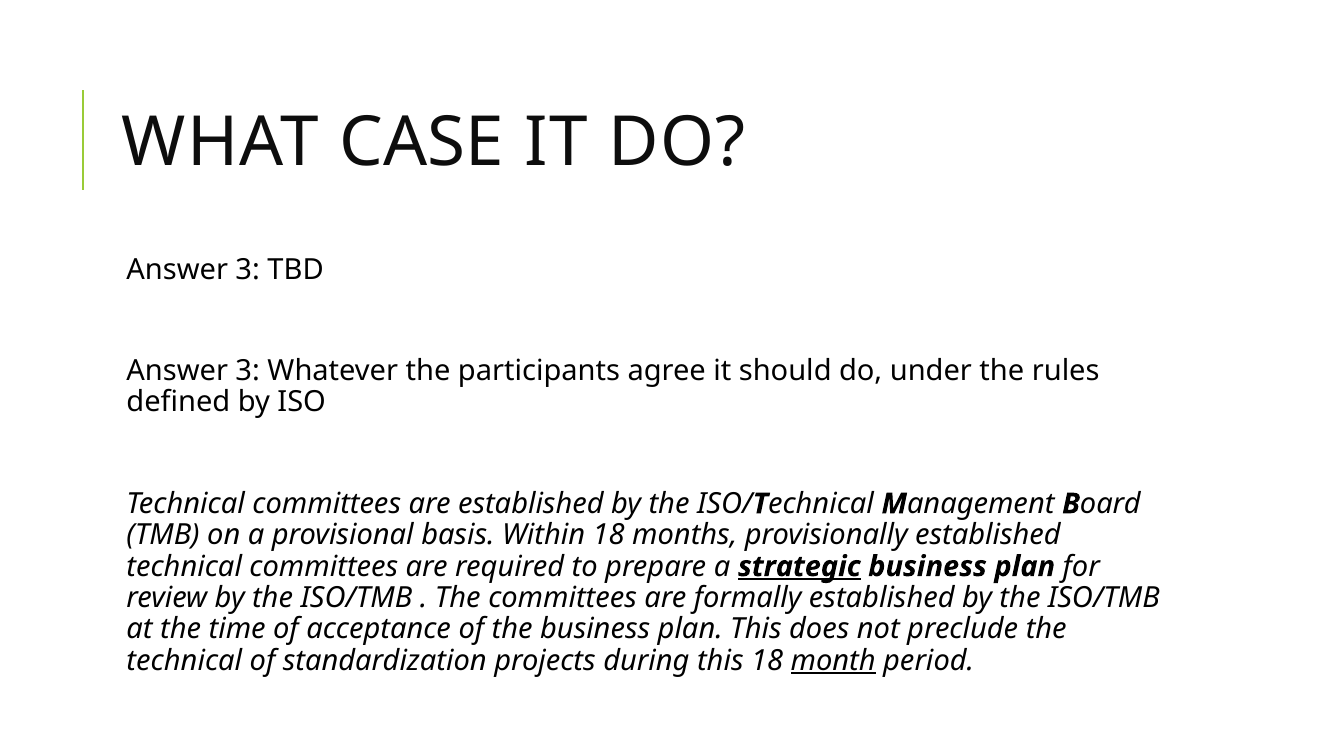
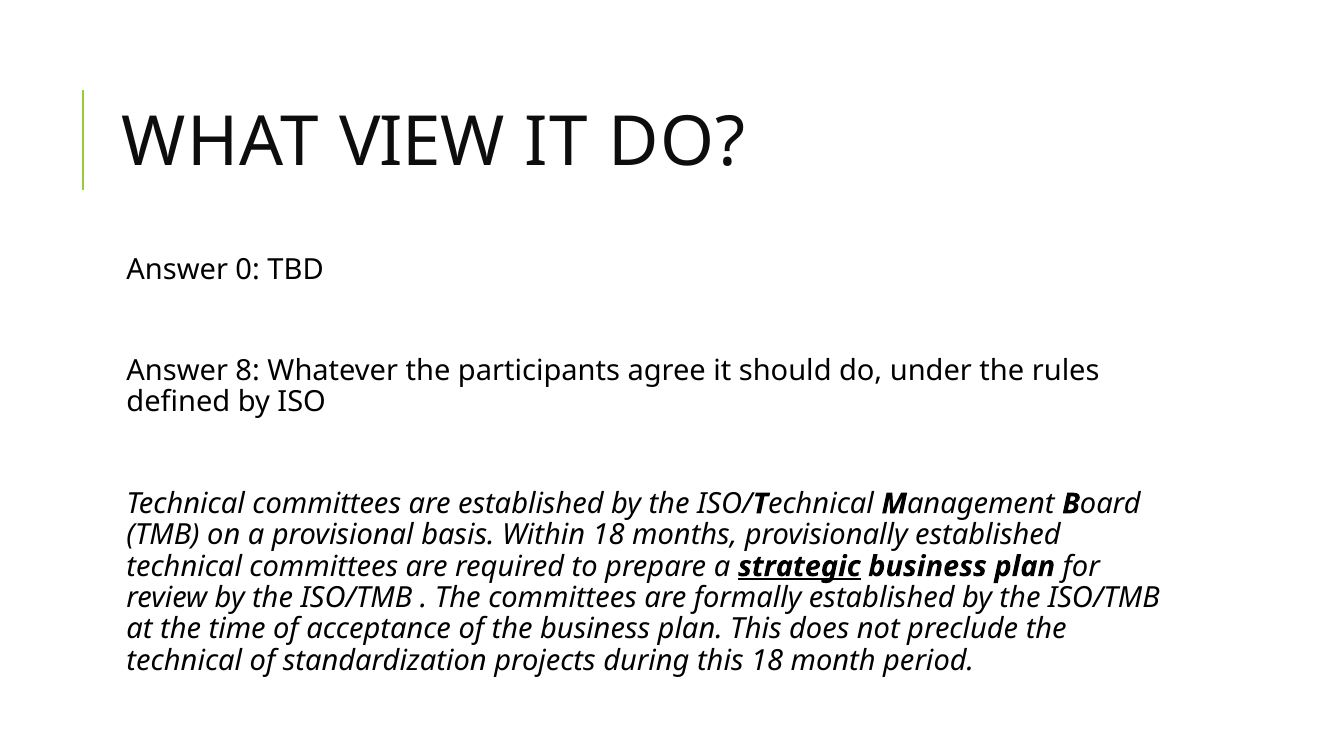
CASE: CASE -> VIEW
3 at (248, 269): 3 -> 0
3 at (248, 371): 3 -> 8
month underline: present -> none
